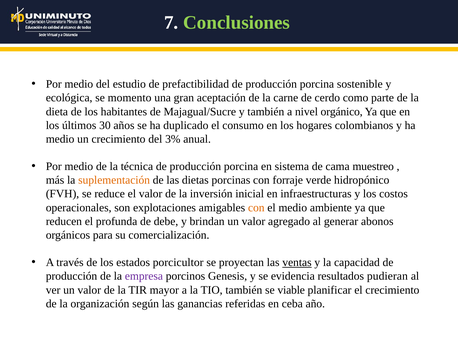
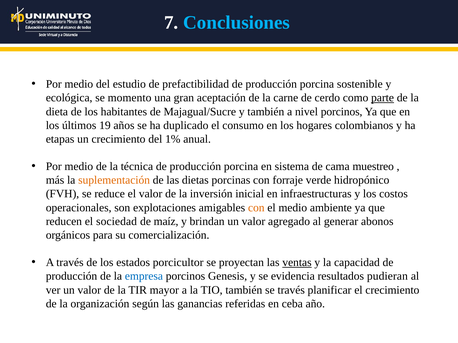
Conclusiones colour: light green -> light blue
parte underline: none -> present
nivel orgánico: orgánico -> porcinos
30: 30 -> 19
medio at (60, 139): medio -> etapas
3%: 3% -> 1%
profunda: profunda -> sociedad
debe: debe -> maíz
empresa colour: purple -> blue
se viable: viable -> través
